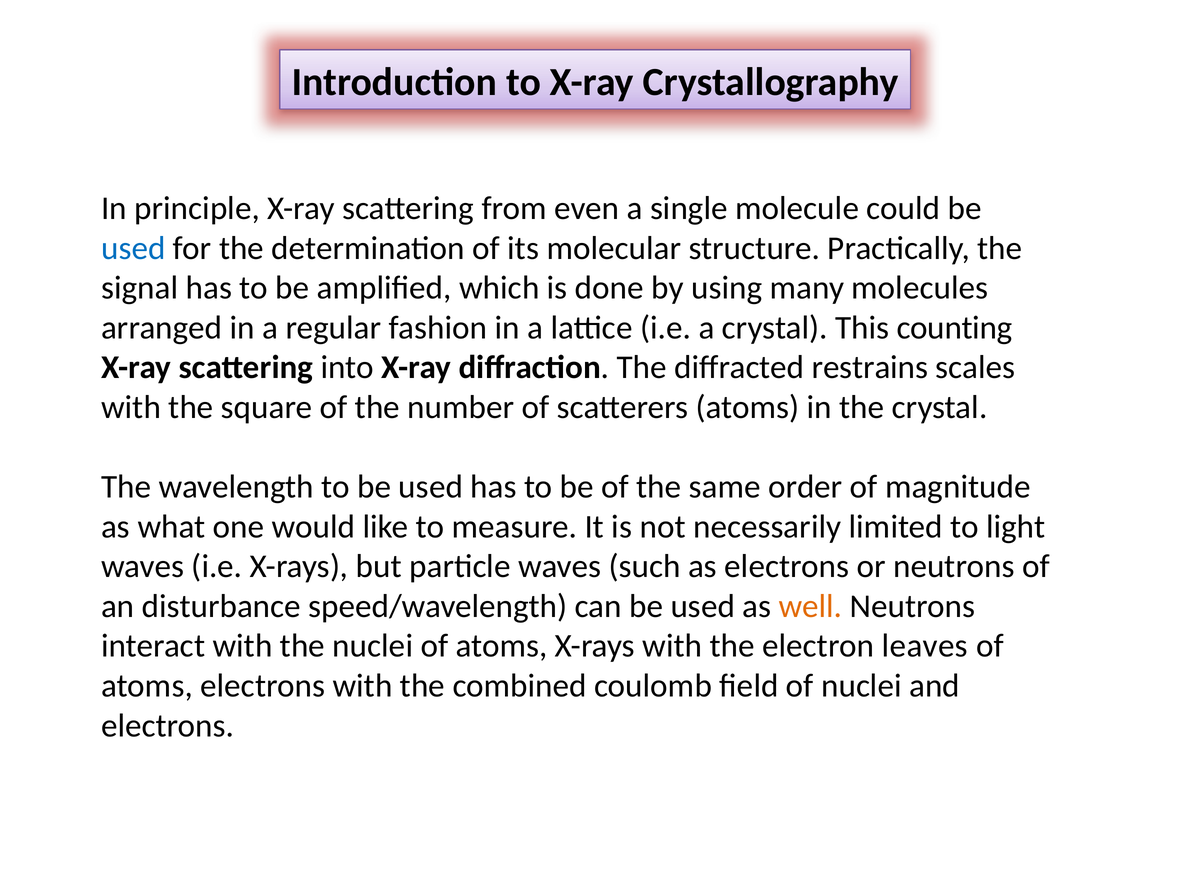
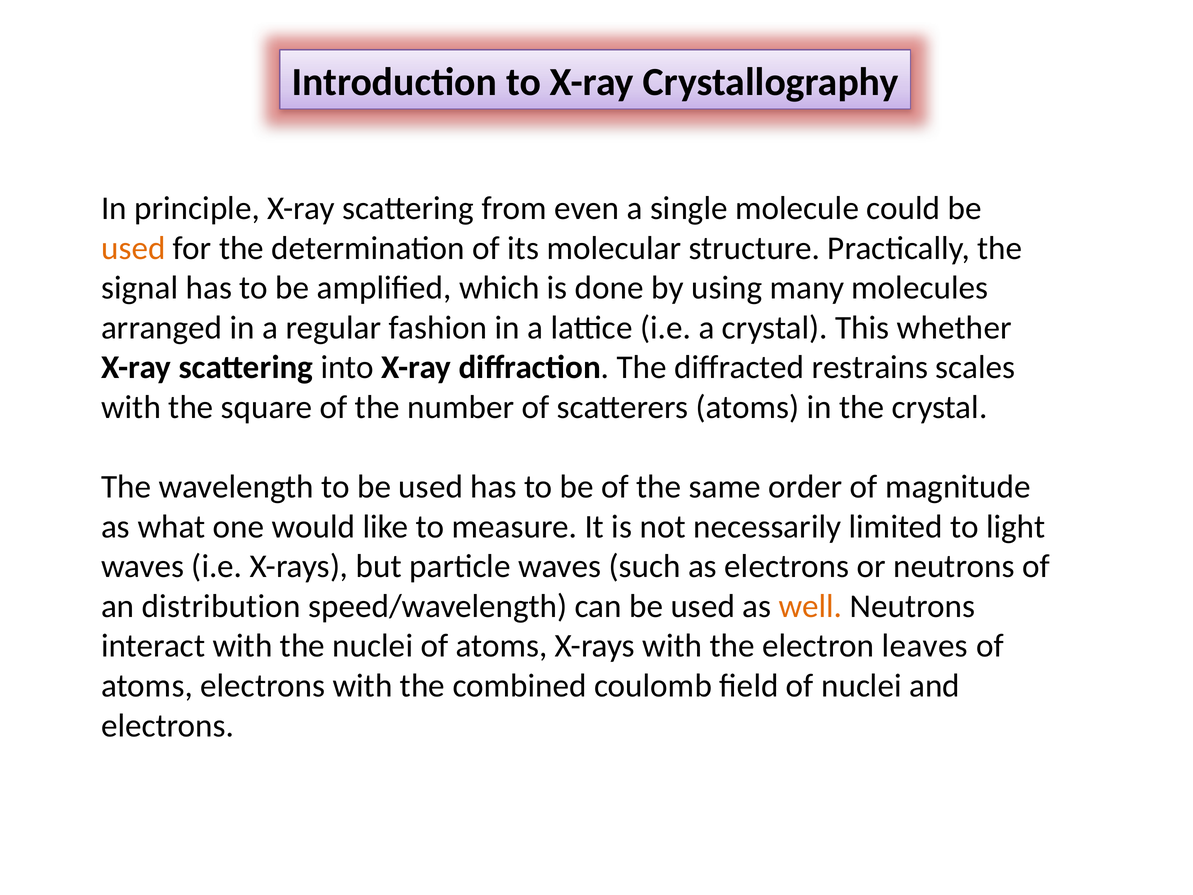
used at (133, 248) colour: blue -> orange
counting: counting -> whether
disturbance: disturbance -> distribution
